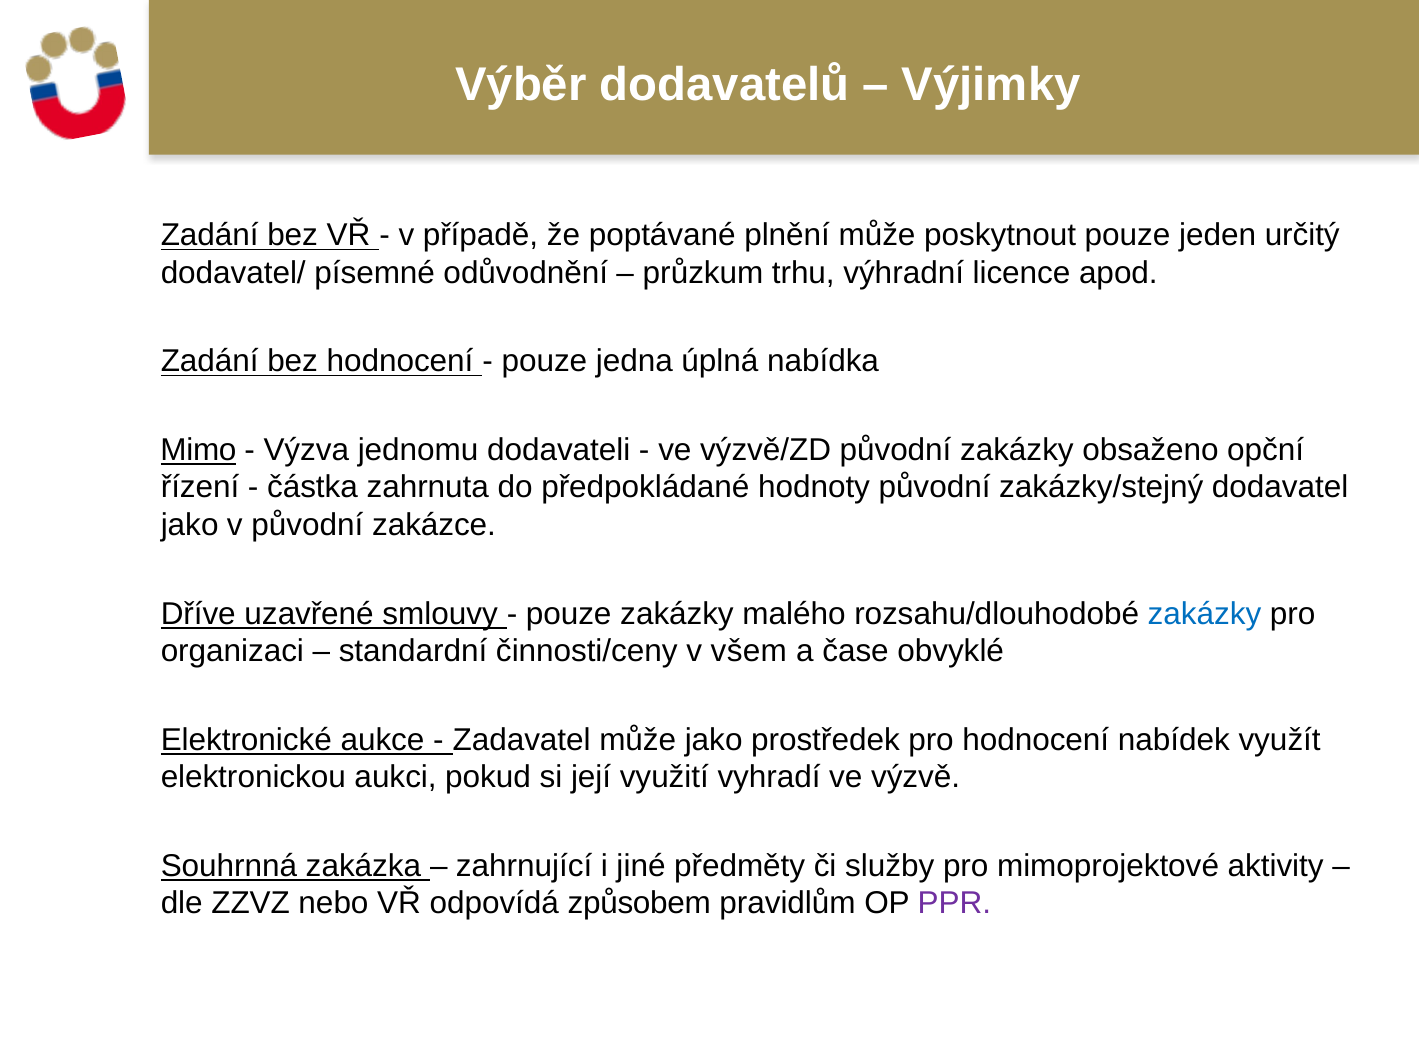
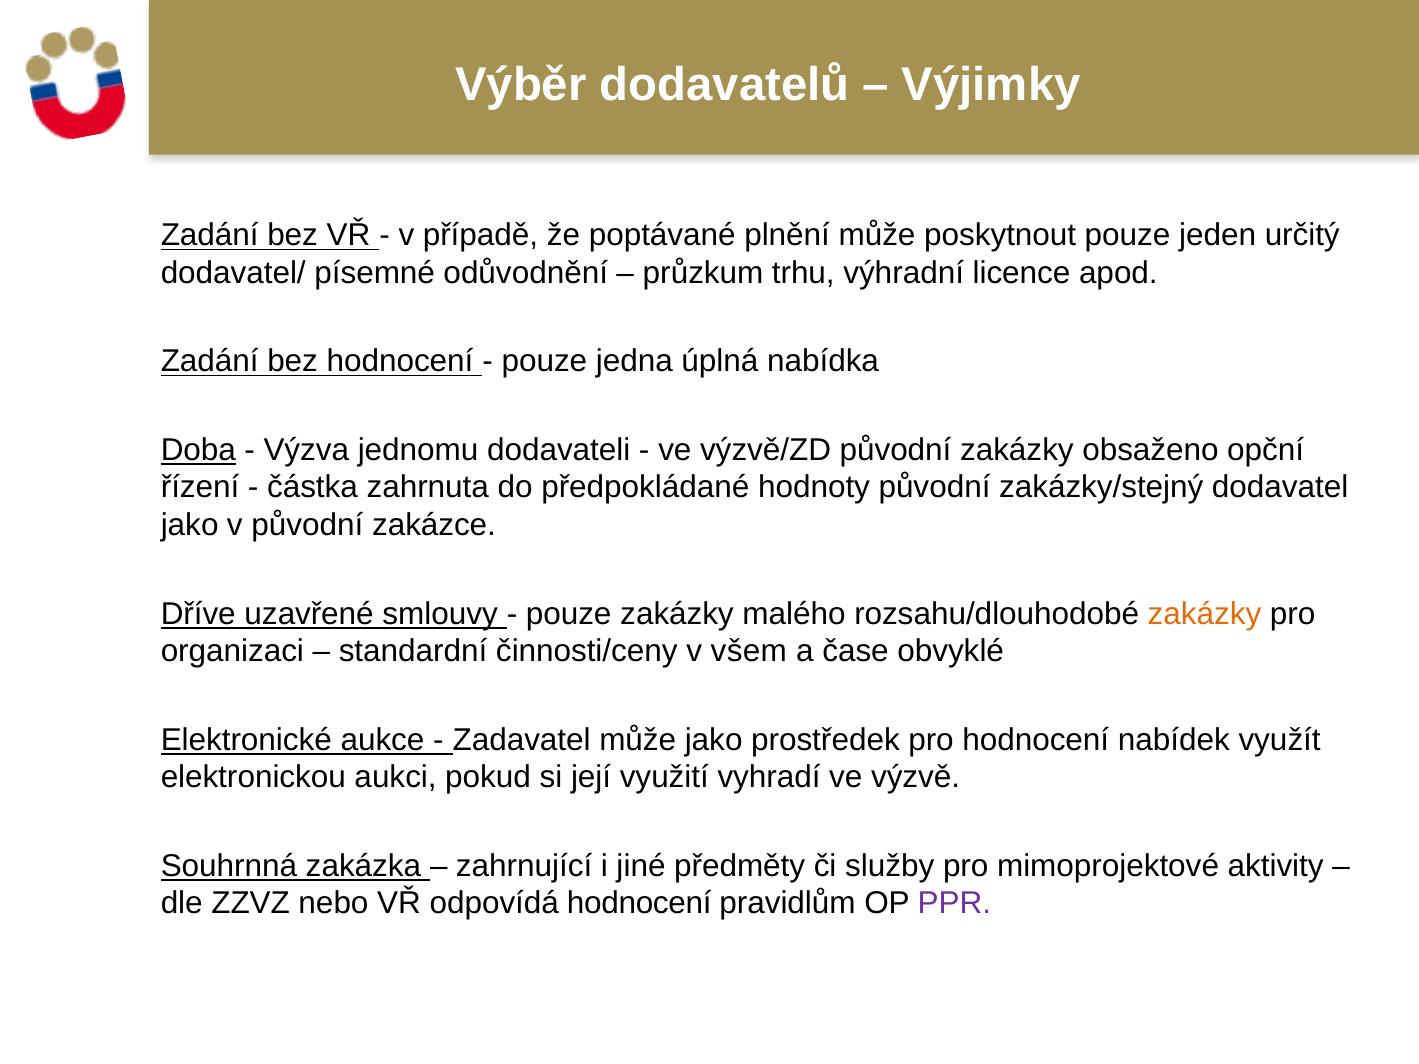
Mimo: Mimo -> Doba
zakázky at (1205, 614) colour: blue -> orange
odpovídá způsobem: způsobem -> hodnocení
